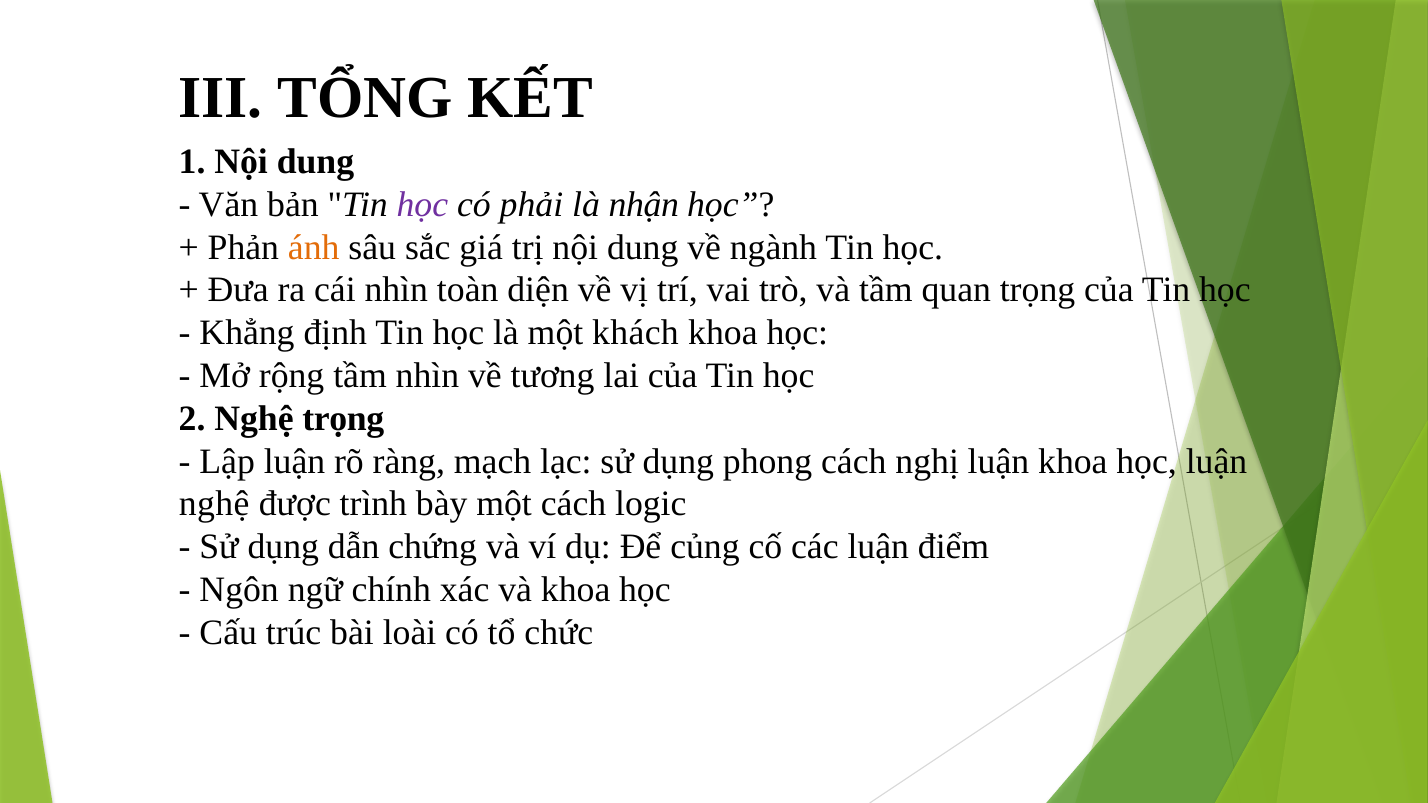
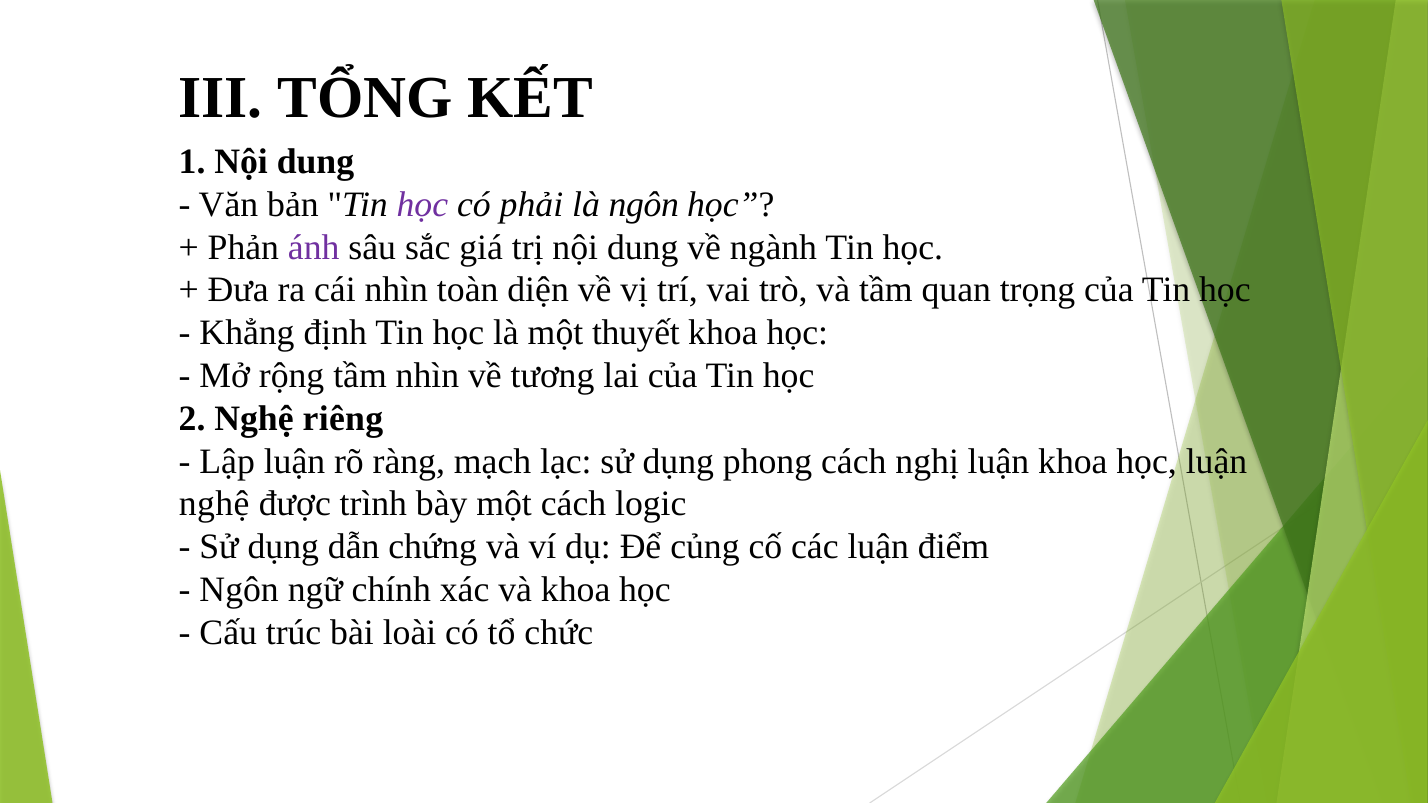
là nhận: nhận -> ngôn
ánh colour: orange -> purple
khách: khách -> thuyết
Nghệ trọng: trọng -> riêng
